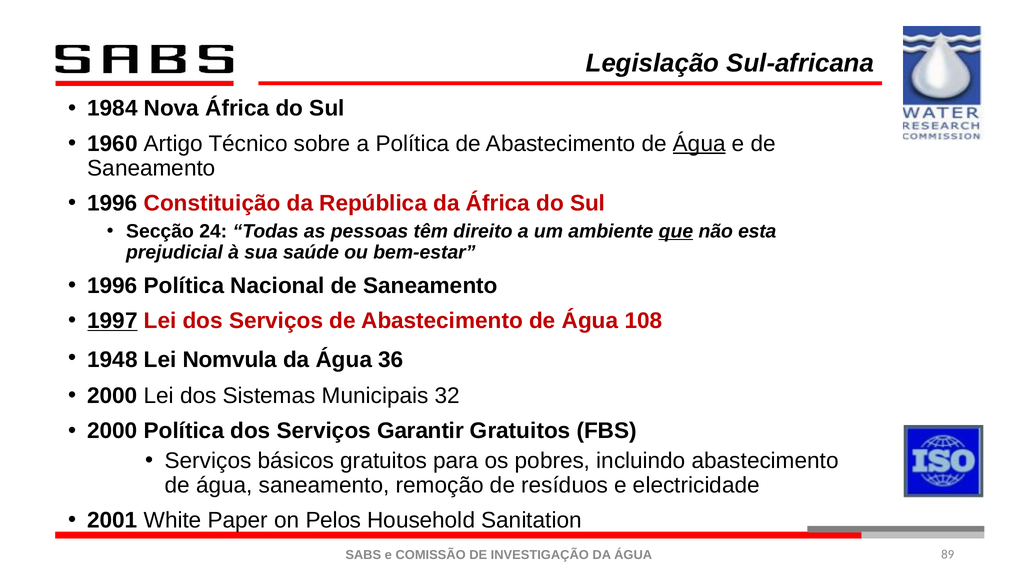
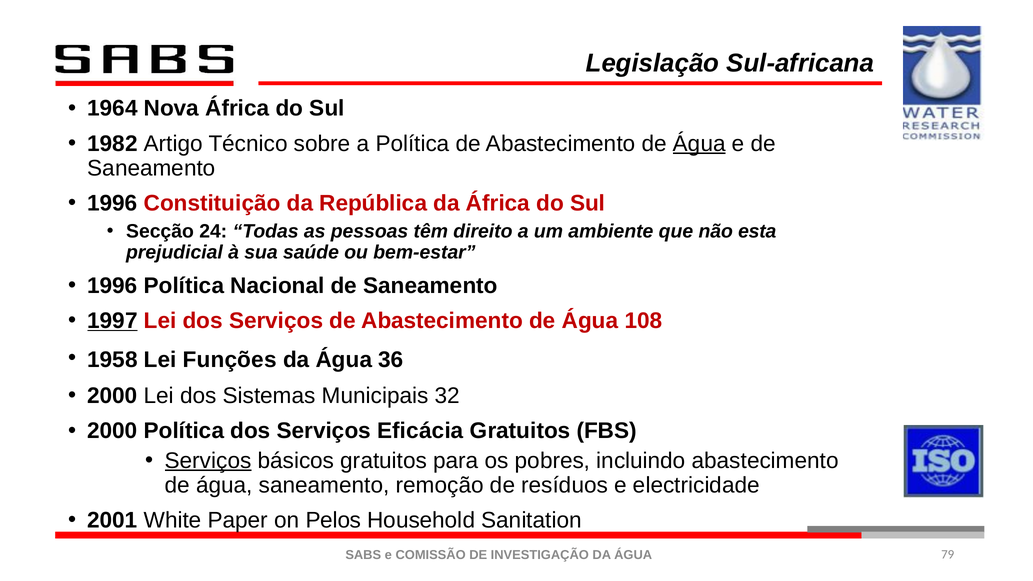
1984: 1984 -> 1964
1960: 1960 -> 1982
que underline: present -> none
1948: 1948 -> 1958
Nomvula: Nomvula -> Funções
Garantir: Garantir -> Eficácia
Serviços at (208, 461) underline: none -> present
89: 89 -> 79
